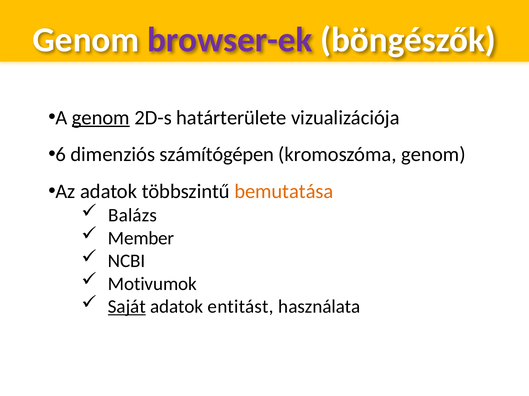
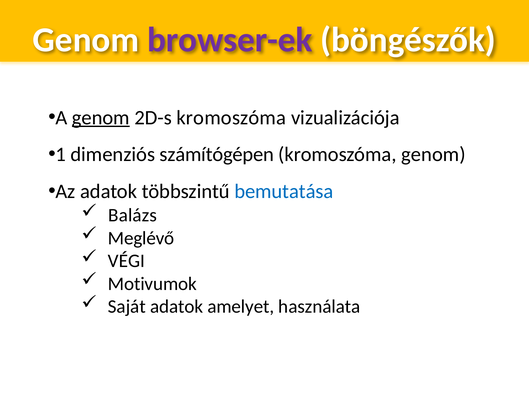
2D-s határterülete: határterülete -> kromoszóma
6: 6 -> 1
bemutatása colour: orange -> blue
Member: Member -> Meglévő
NCBI: NCBI -> VÉGI
Saját underline: present -> none
entitást: entitást -> amelyet
